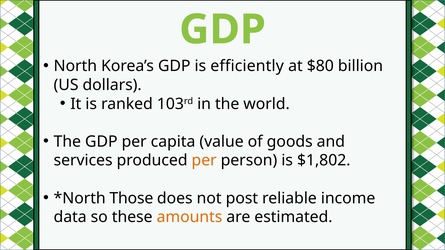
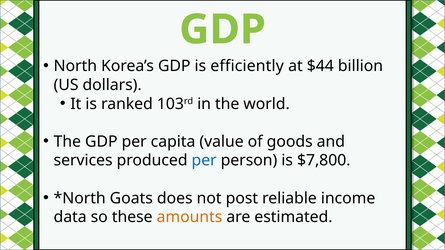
$80: $80 -> $44
per at (204, 161) colour: orange -> blue
$1,802: $1,802 -> $7,800
Those: Those -> Goats
